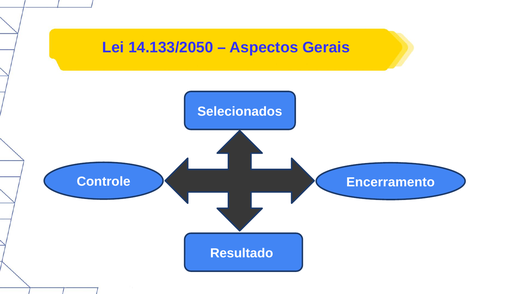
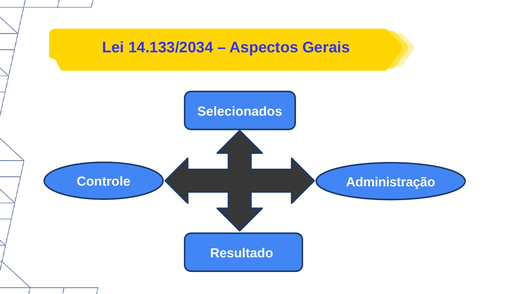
14.133/2050: 14.133/2050 -> 14.133/2034
Encerramento: Encerramento -> Administração
